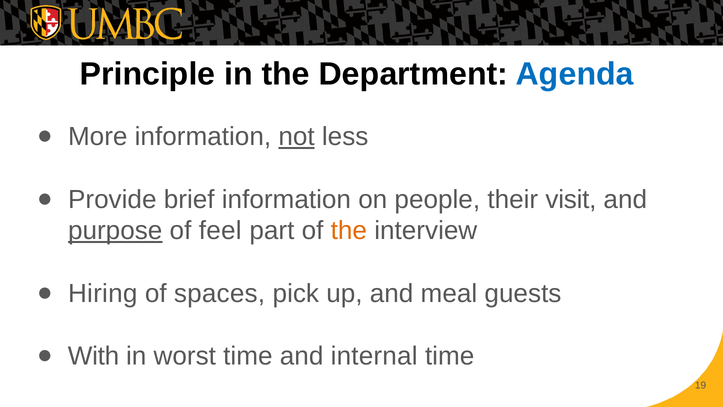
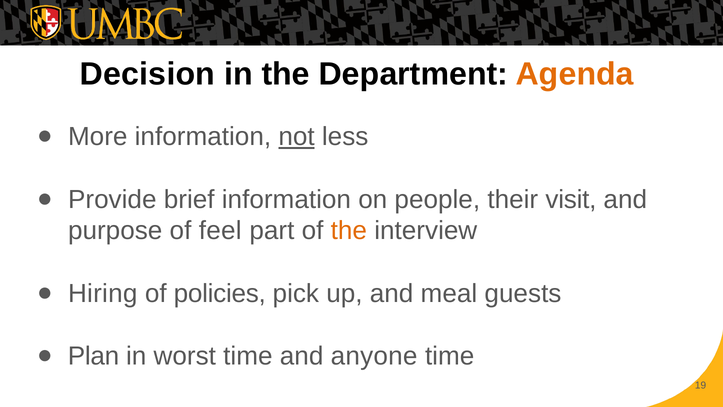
Principle: Principle -> Decision
Agenda colour: blue -> orange
purpose underline: present -> none
spaces: spaces -> policies
With: With -> Plan
internal: internal -> anyone
